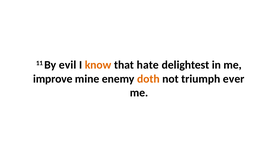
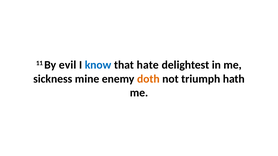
know colour: orange -> blue
improve: improve -> sickness
ever: ever -> hath
